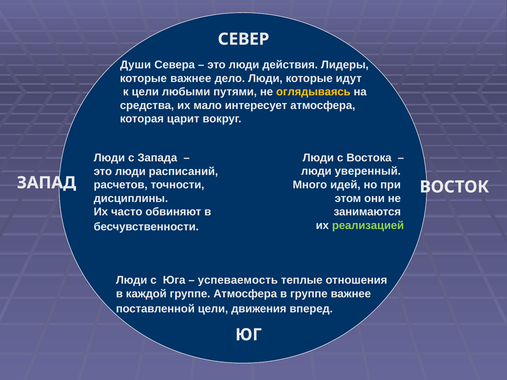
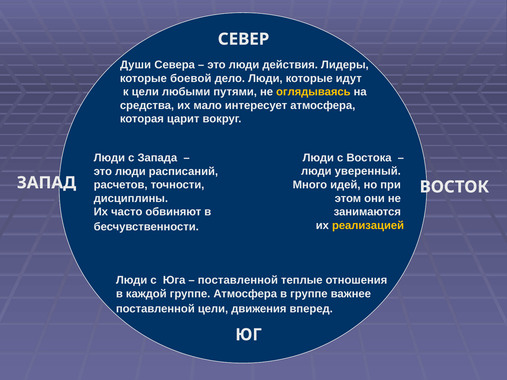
которые важнее: важнее -> боевой
реализацией colour: light green -> yellow
успеваемость at (238, 280): успеваемость -> поставленной
